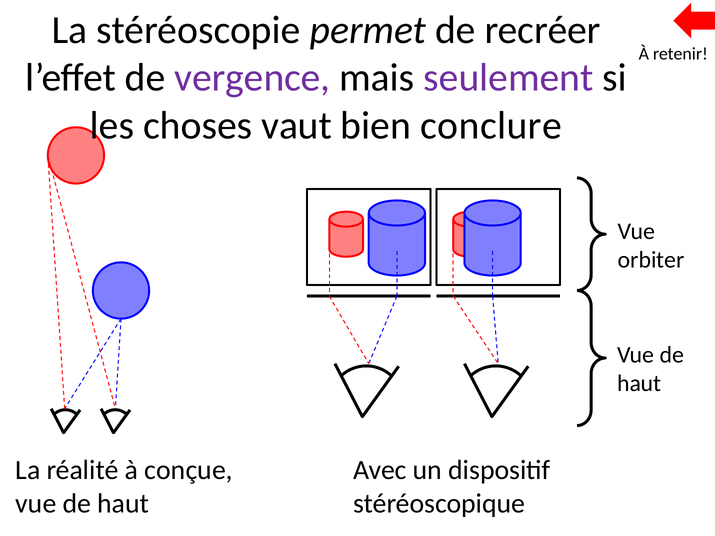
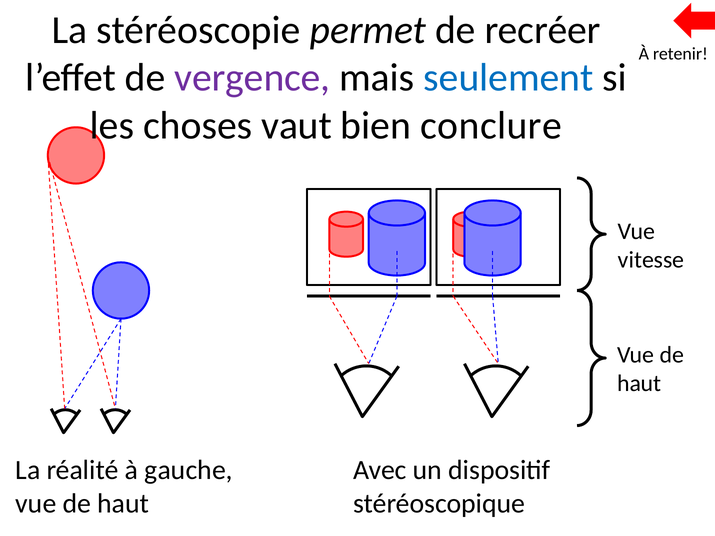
seulement colour: purple -> blue
orbiter: orbiter -> vitesse
conçue: conçue -> gauche
